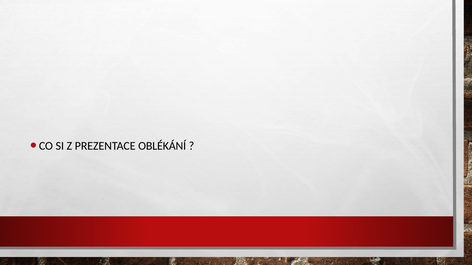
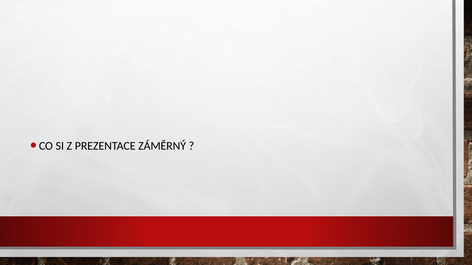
OBLÉKÁNÍ: OBLÉKÁNÍ -> ZÁMĚRNÝ
